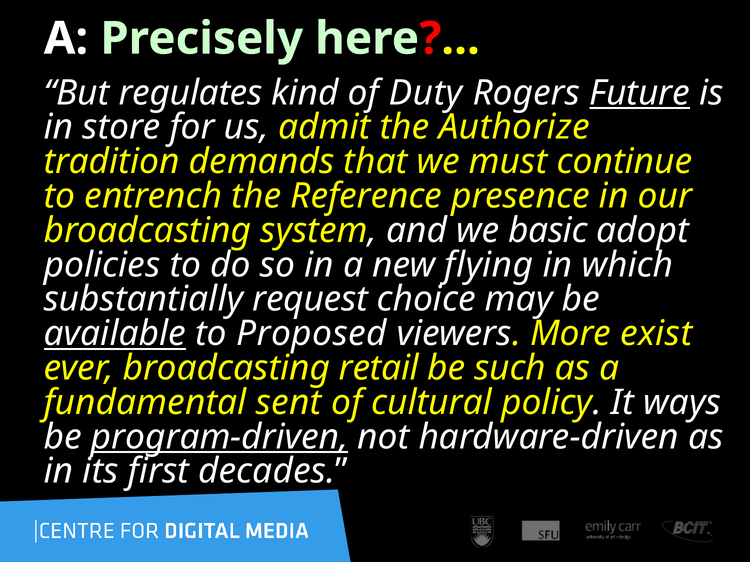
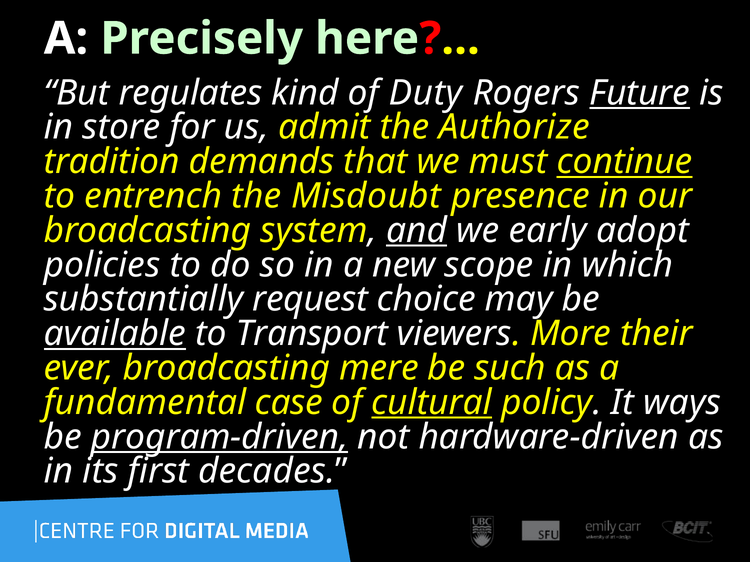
continue underline: none -> present
Reference: Reference -> Misdoubt
and underline: none -> present
basic: basic -> early
flying: flying -> scope
Proposed: Proposed -> Transport
exist: exist -> their
retail: retail -> mere
sent: sent -> case
cultural underline: none -> present
